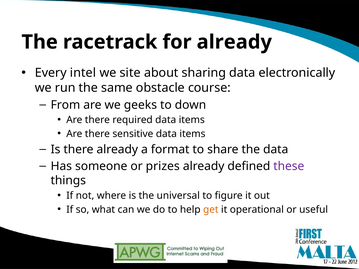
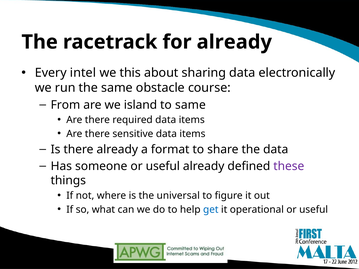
site: site -> this
geeks: geeks -> island
to down: down -> same
someone or prizes: prizes -> useful
get colour: orange -> blue
